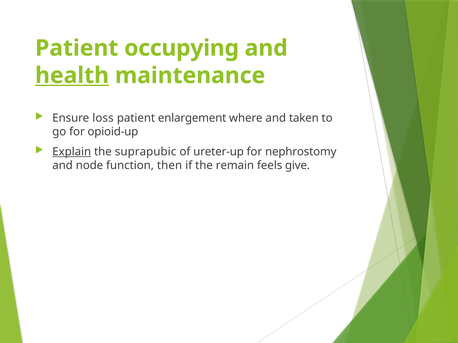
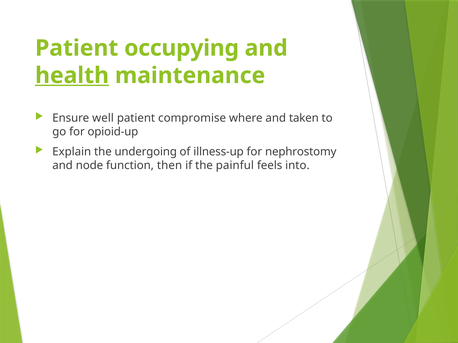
loss: loss -> well
enlargement: enlargement -> compromise
Explain underline: present -> none
suprapubic: suprapubic -> undergoing
ureter-up: ureter-up -> illness-up
remain: remain -> painful
give: give -> into
